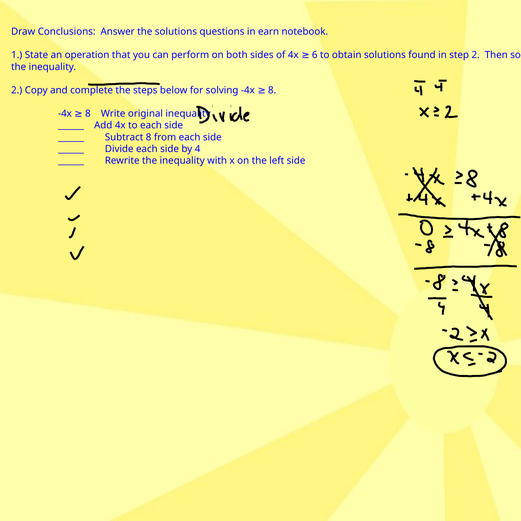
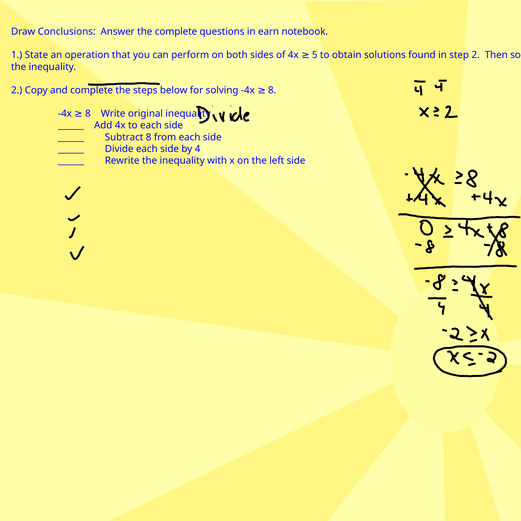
the solutions: solutions -> complete
6: 6 -> 5
